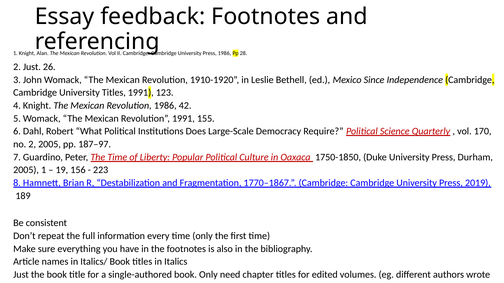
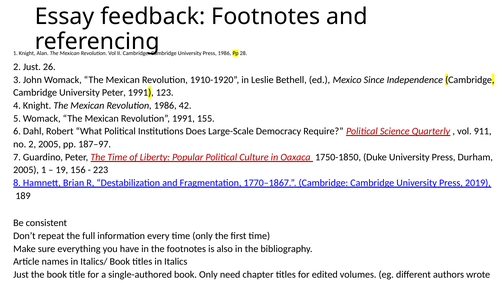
University Titles: Titles -> Peter
170: 170 -> 911
